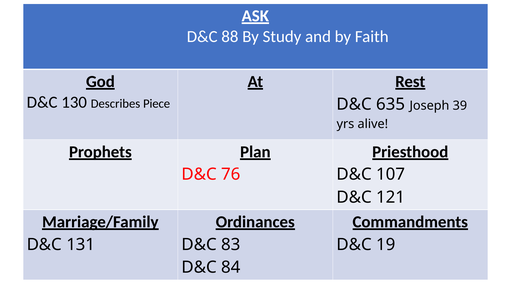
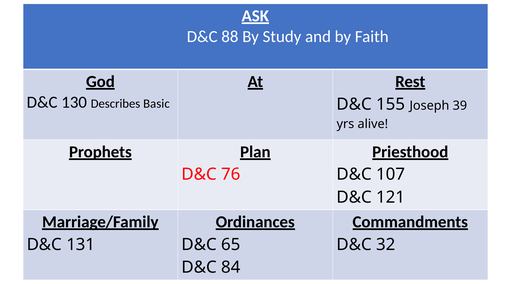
Piece: Piece -> Basic
635: 635 -> 155
83: 83 -> 65
19: 19 -> 32
